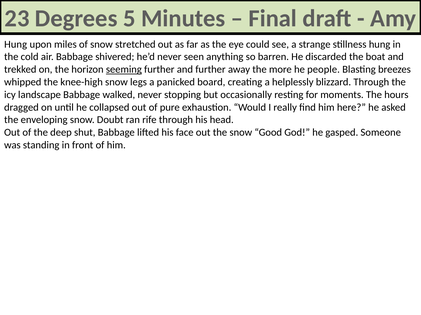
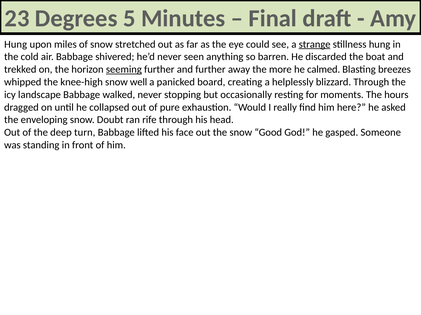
strange underline: none -> present
people: people -> calmed
legs: legs -> well
shut: shut -> turn
